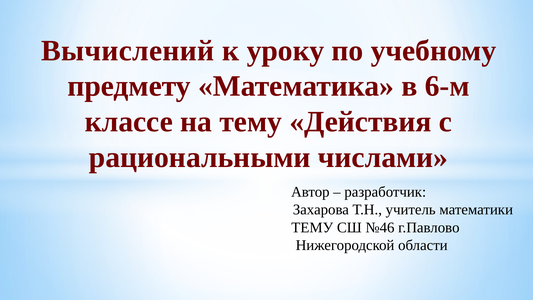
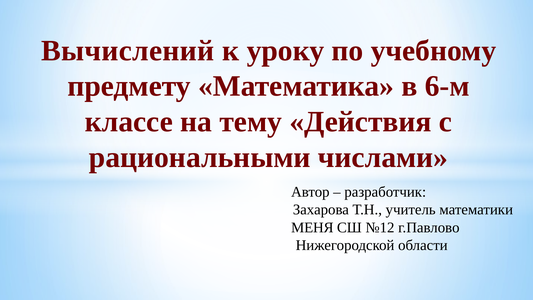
ТЕМУ at (312, 227): ТЕМУ -> МЕНЯ
№46: №46 -> №12
